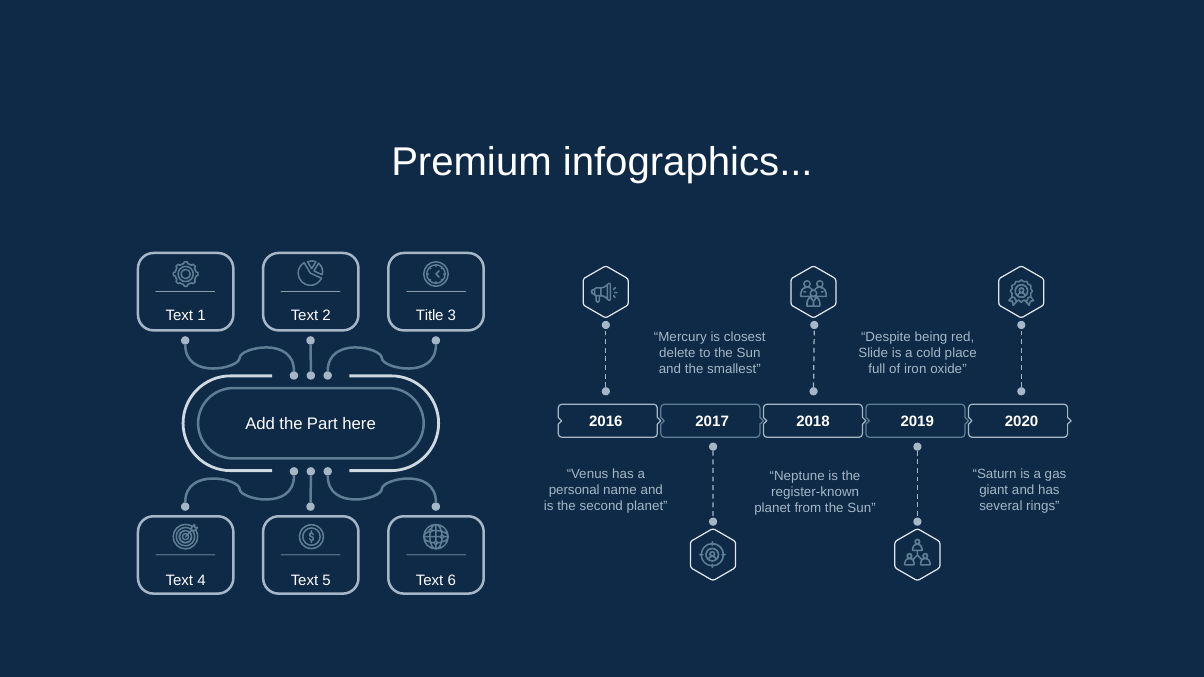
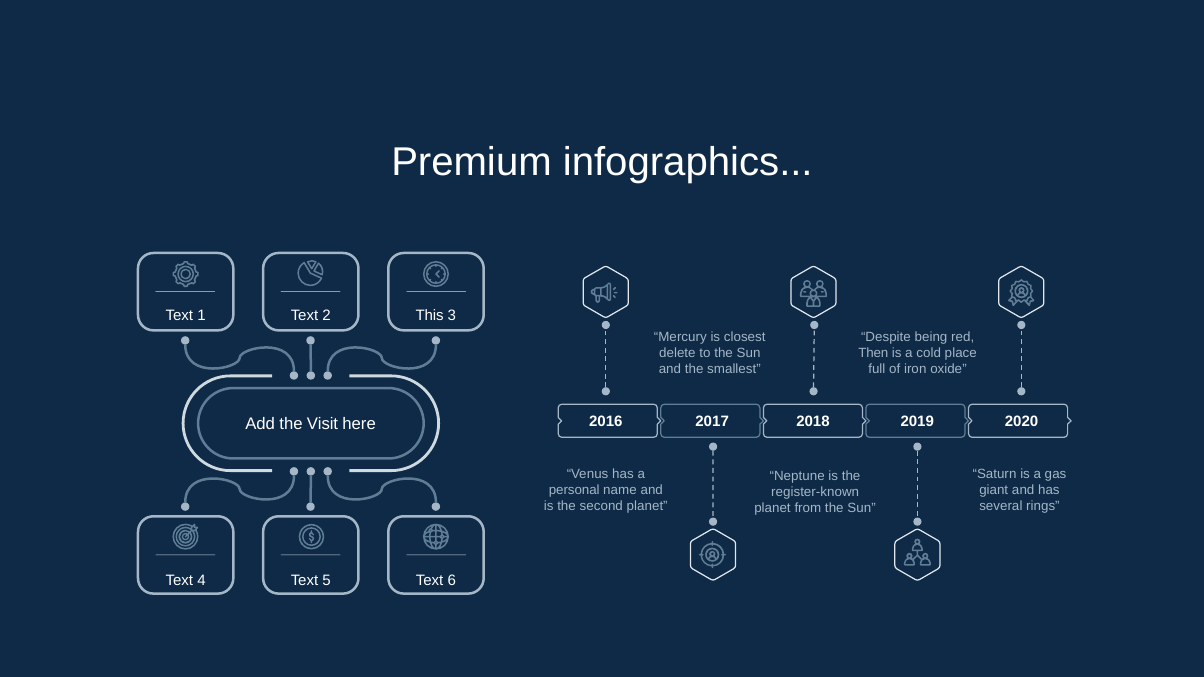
Title: Title -> This
Slide: Slide -> Then
Part: Part -> Visit
